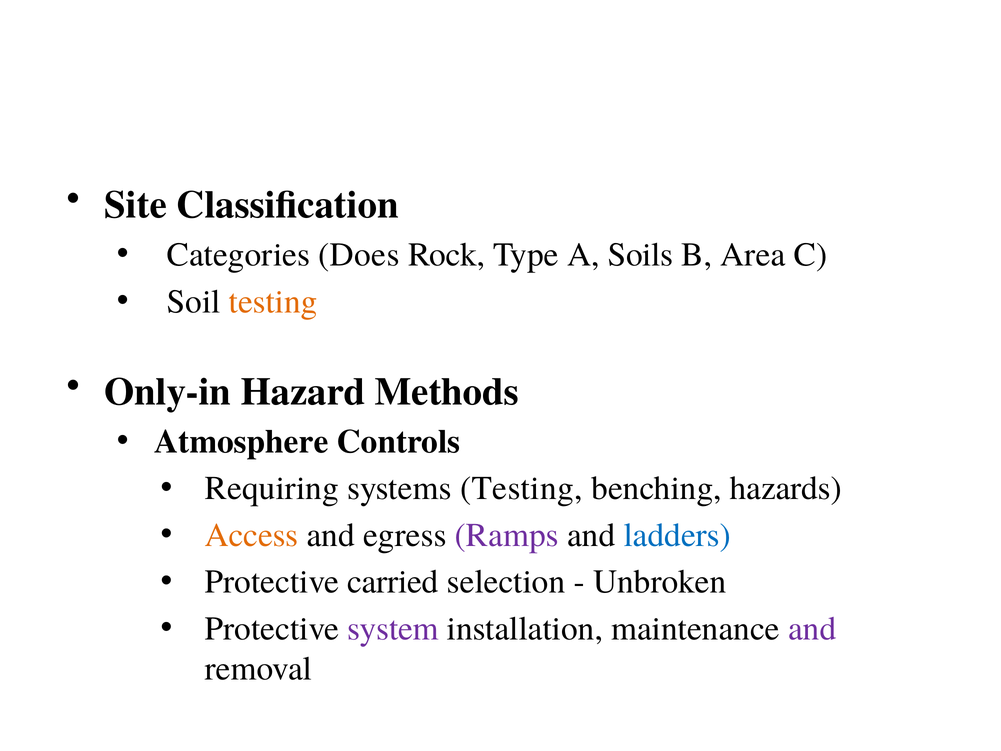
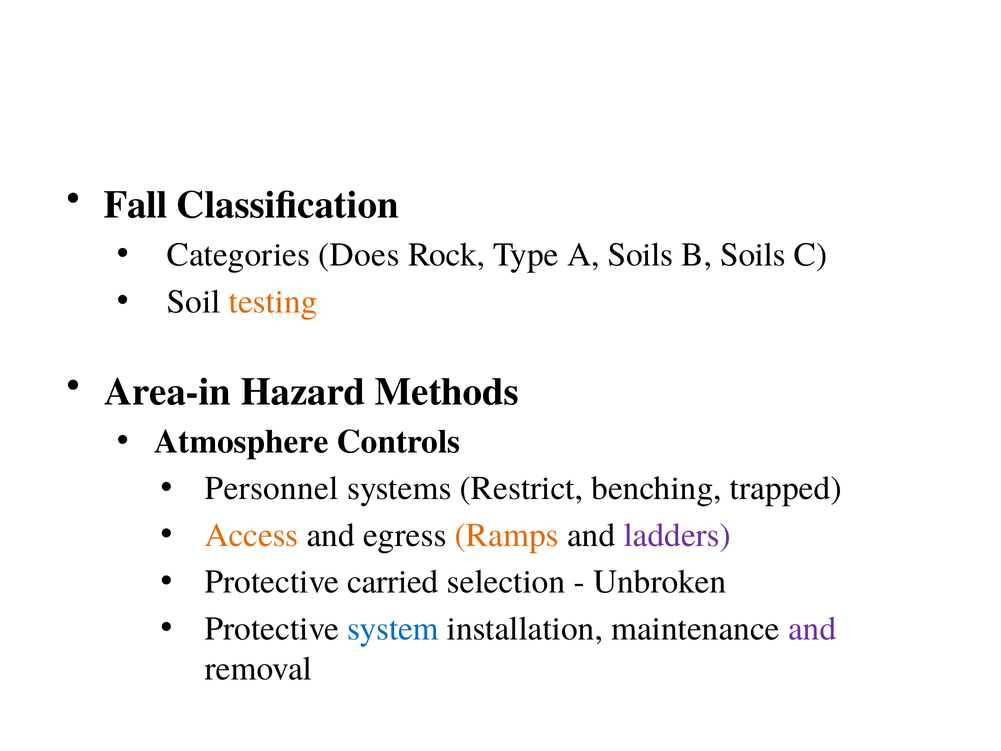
Site: Site -> Fall
B Area: Area -> Soils
Only-in: Only-in -> Area-in
Requiring: Requiring -> Personnel
systems Testing: Testing -> Restrict
hazards: hazards -> trapped
Ramps colour: purple -> orange
ladders colour: blue -> purple
system colour: purple -> blue
